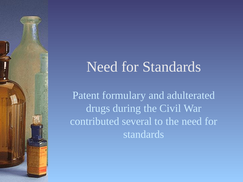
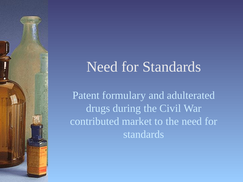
several: several -> market
